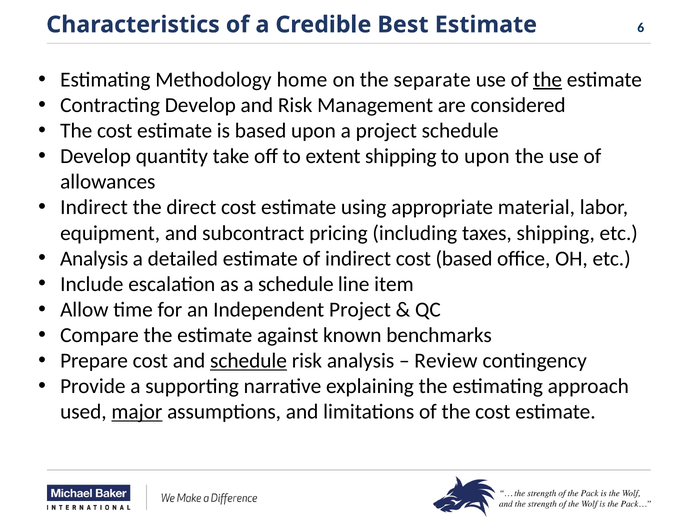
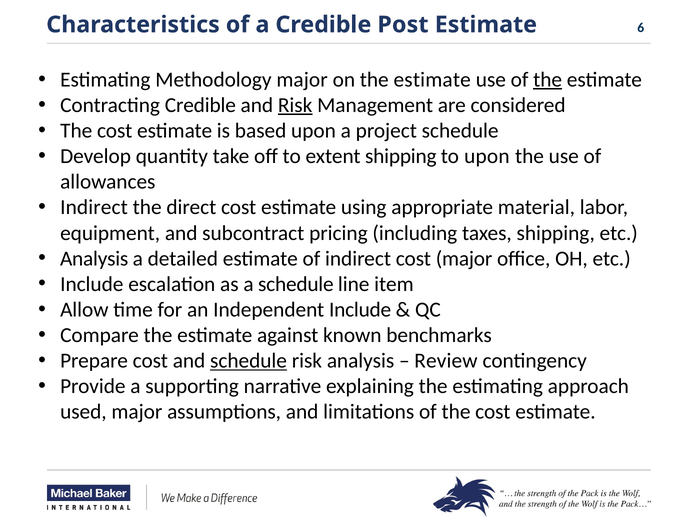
Best: Best -> Post
Methodology home: home -> major
on the separate: separate -> estimate
Contracting Develop: Develop -> Credible
Risk at (295, 105) underline: none -> present
cost based: based -> major
Independent Project: Project -> Include
major at (137, 412) underline: present -> none
